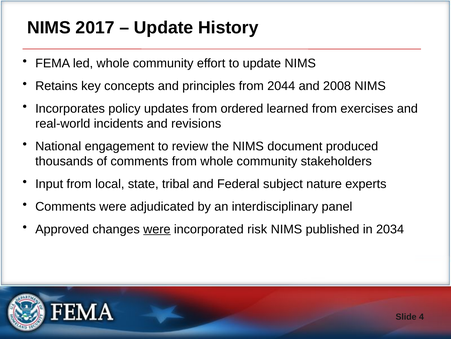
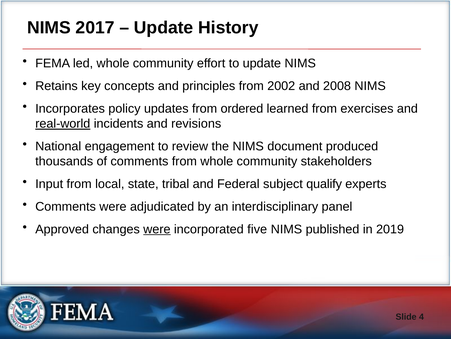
2044: 2044 -> 2002
real-world underline: none -> present
nature: nature -> qualify
risk: risk -> five
2034: 2034 -> 2019
